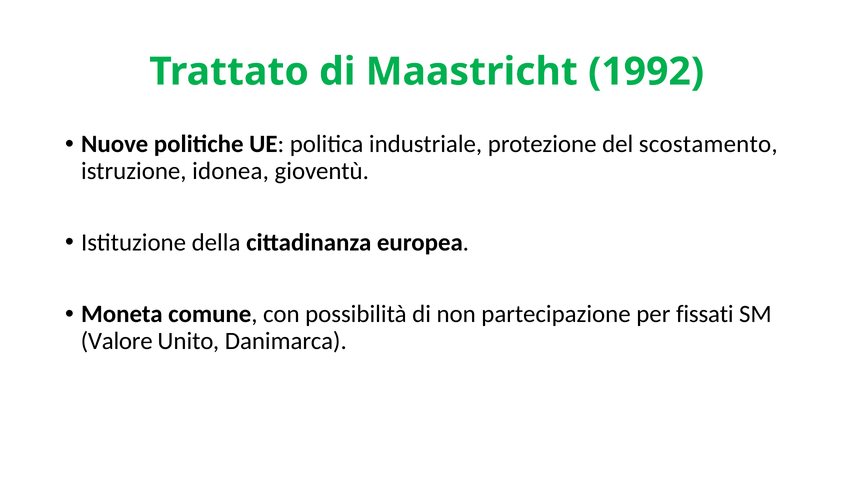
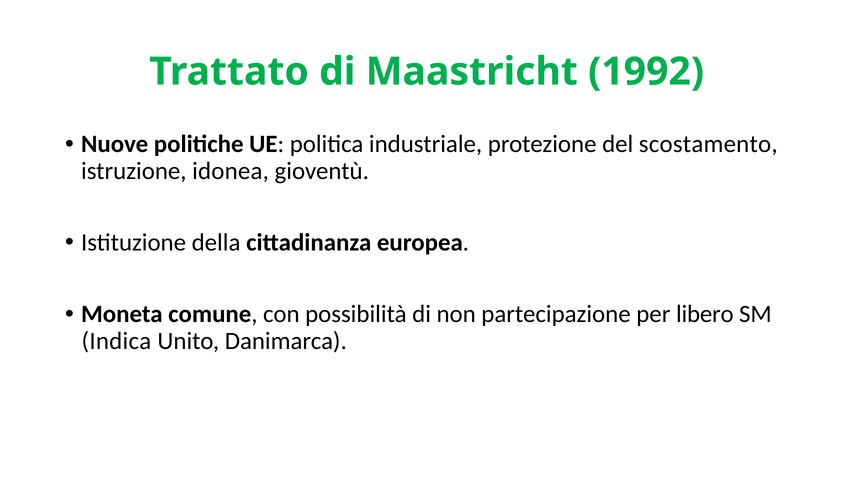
fissati: fissati -> libero
Valore: Valore -> Indica
